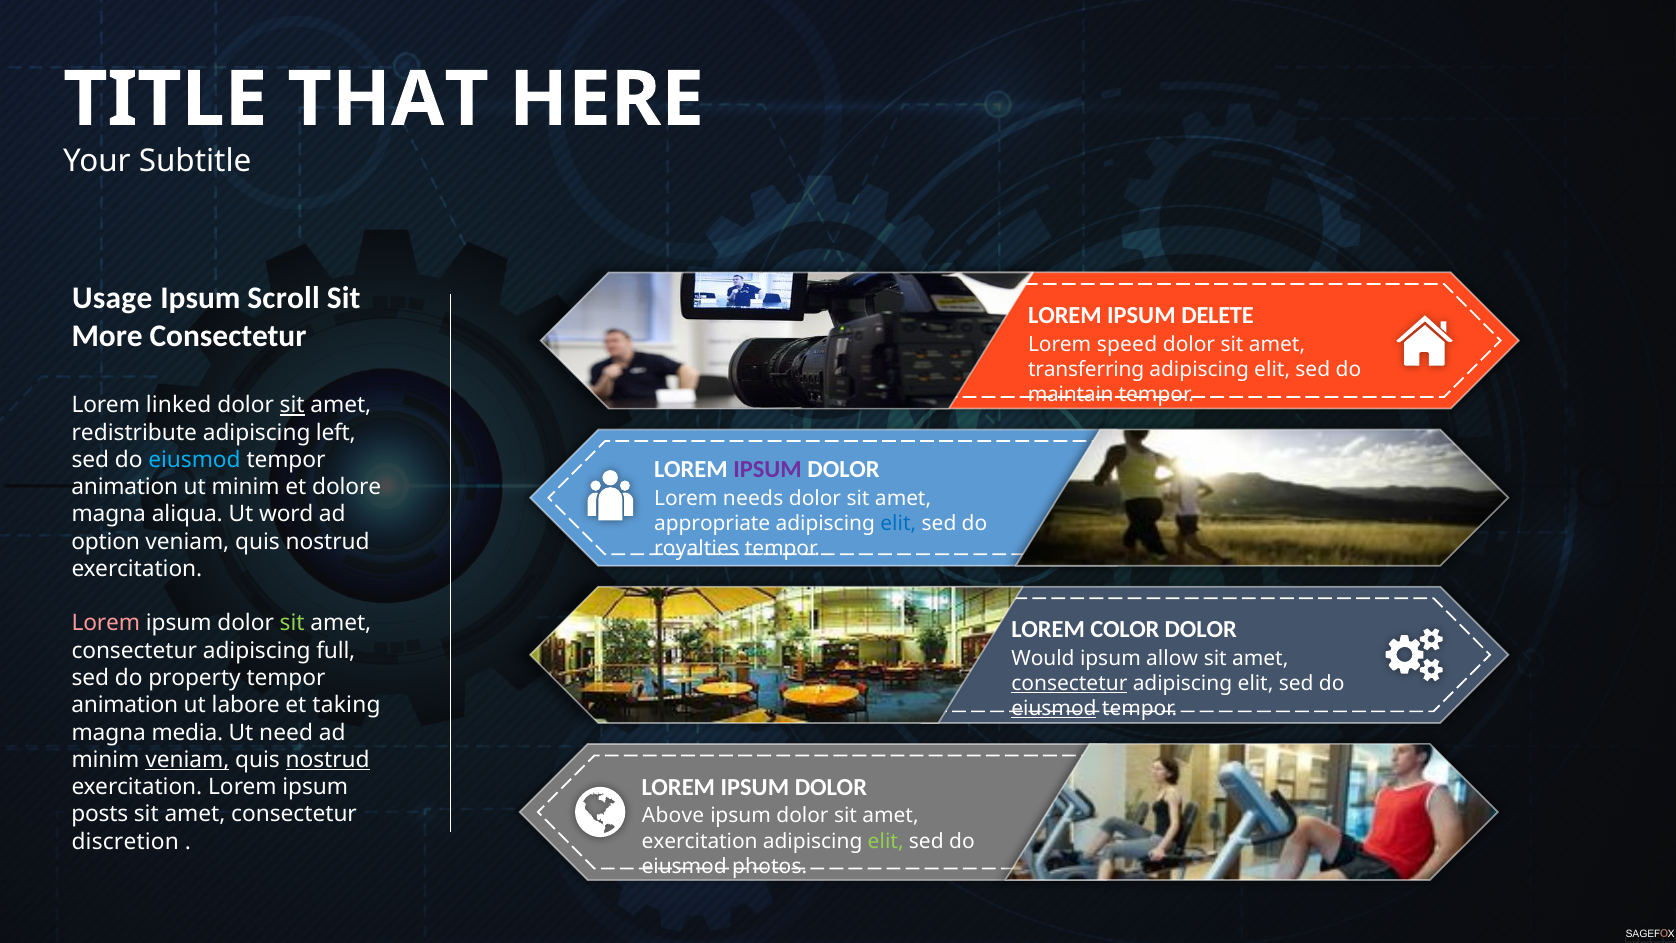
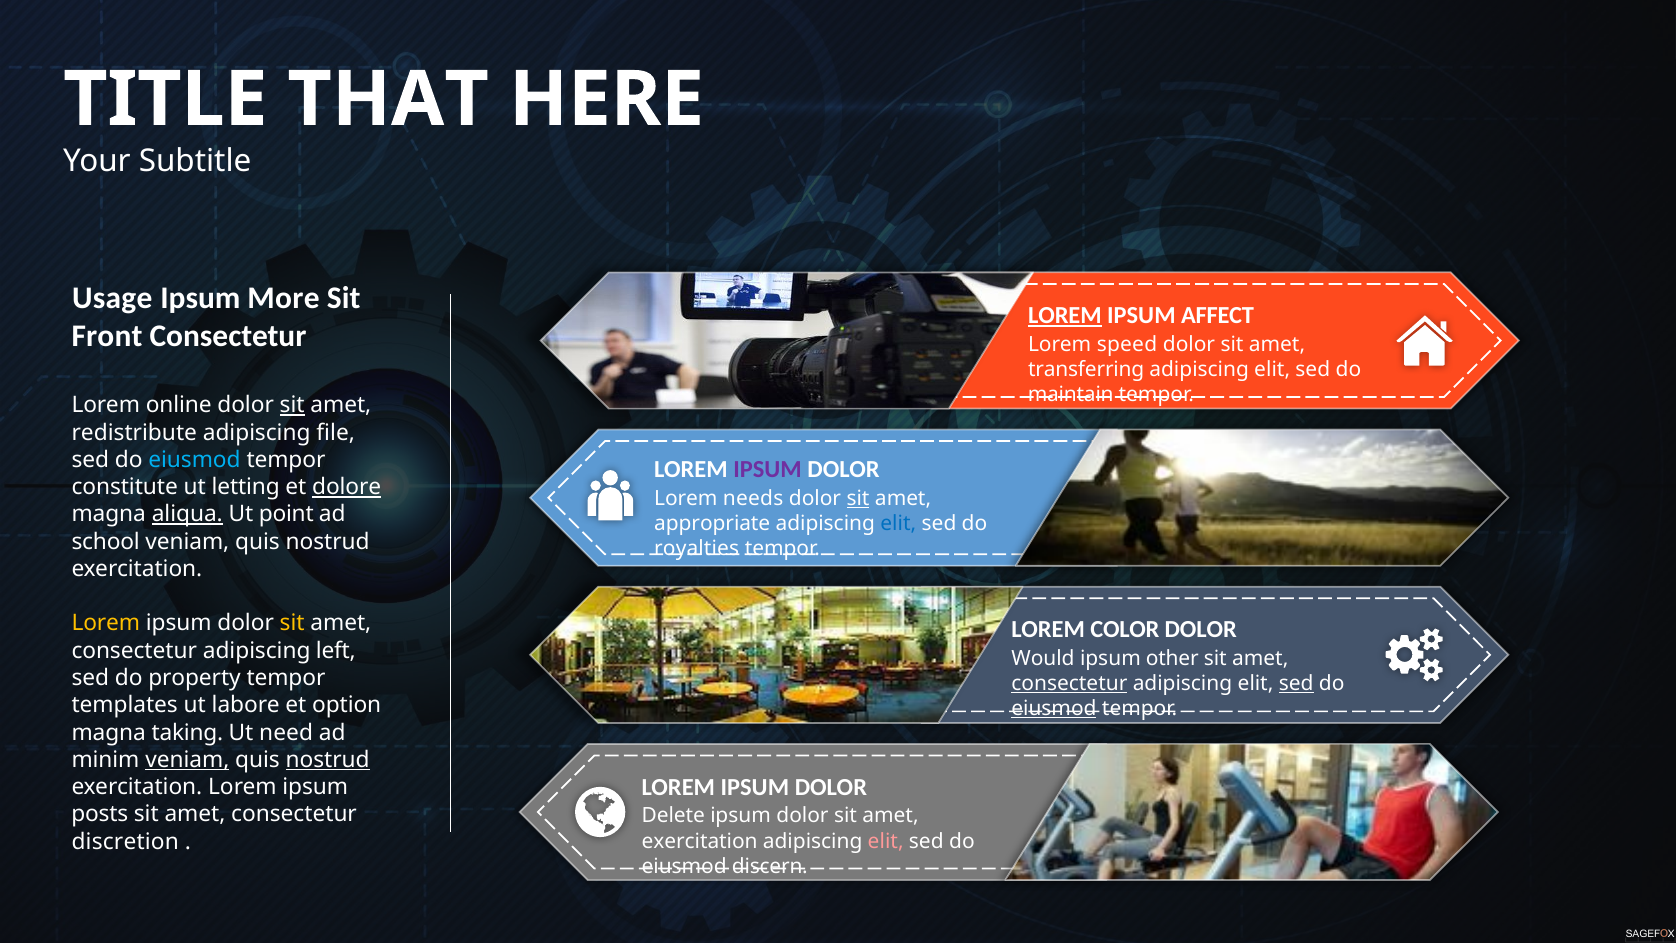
Scroll: Scroll -> More
LOREM at (1065, 316) underline: none -> present
DELETE: DELETE -> AFFECT
More: More -> Front
linked: linked -> online
left: left -> file
animation at (125, 487): animation -> constitute
ut minim: minim -> letting
dolore underline: none -> present
sit at (858, 498) underline: none -> present
aliqua underline: none -> present
word: word -> point
option: option -> school
Lorem at (106, 623) colour: pink -> yellow
sit at (292, 623) colour: light green -> yellow
full: full -> left
allow: allow -> other
sed at (1296, 683) underline: none -> present
animation at (125, 705): animation -> templates
taking: taking -> option
media: media -> taking
Above: Above -> Delete
elit at (886, 841) colour: light green -> pink
photos: photos -> discern
